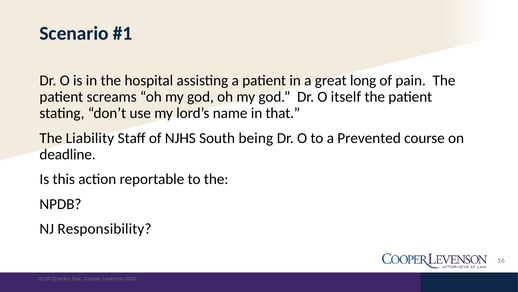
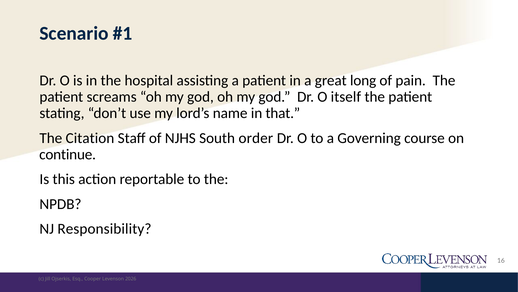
Liability: Liability -> Citation
being: being -> order
Prevented: Prevented -> Governing
deadline: deadline -> continue
